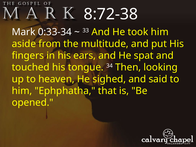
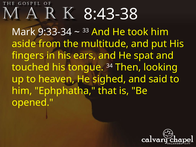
8:72-38: 8:72-38 -> 8:43-38
0:33-34: 0:33-34 -> 9:33-34
